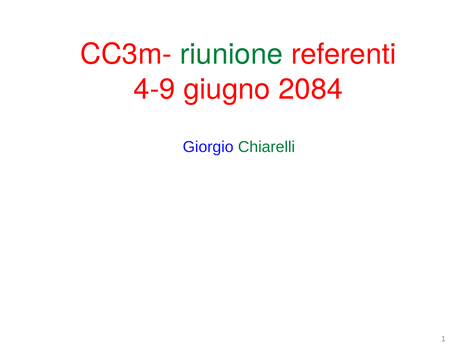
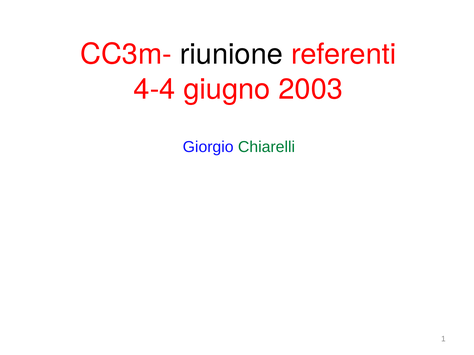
riunione colour: green -> black
4-9: 4-9 -> 4-4
2084: 2084 -> 2003
